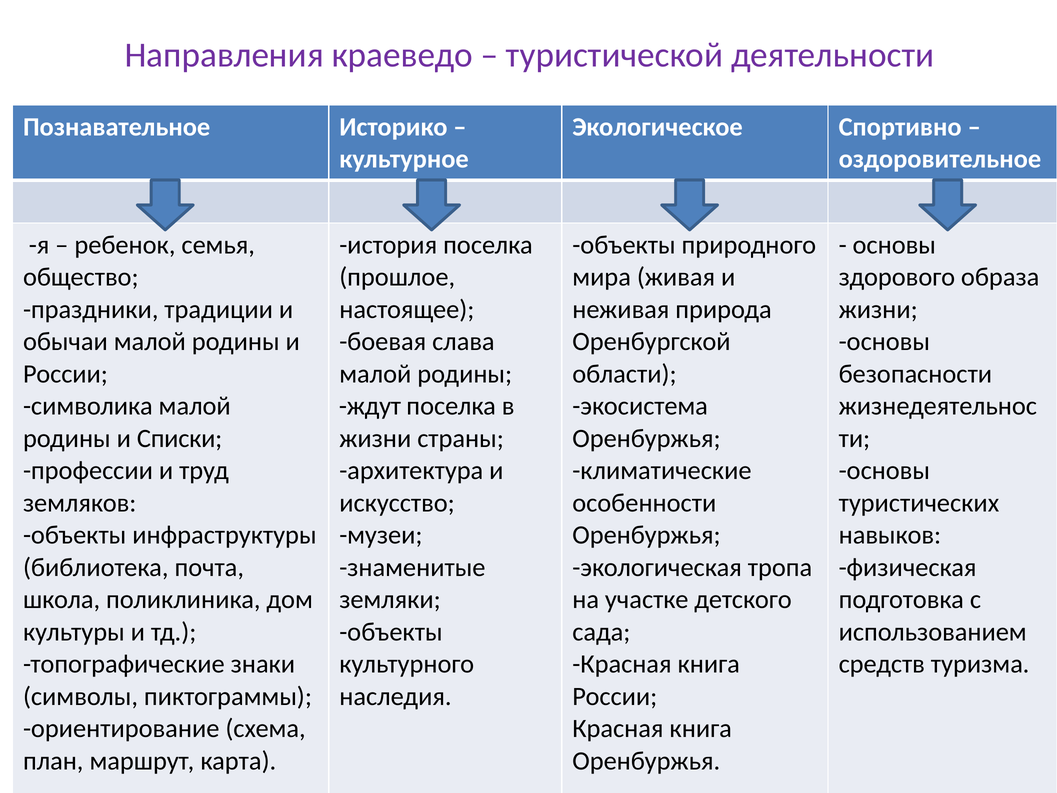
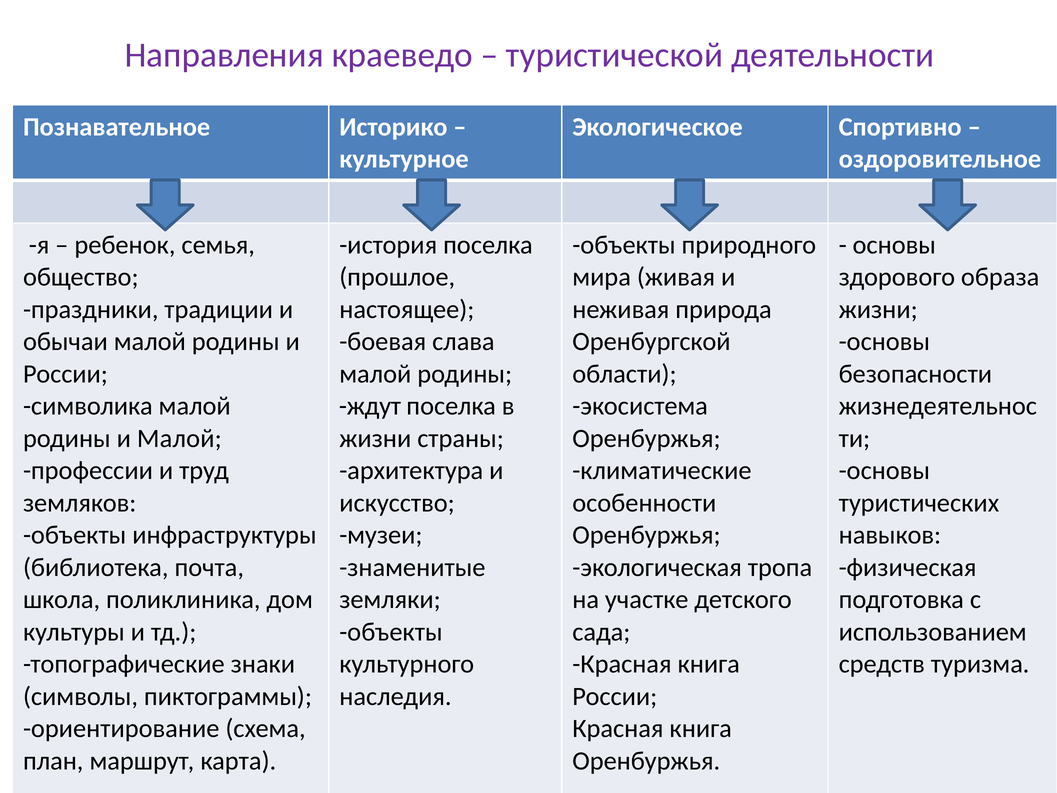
и Списки: Списки -> Малой
